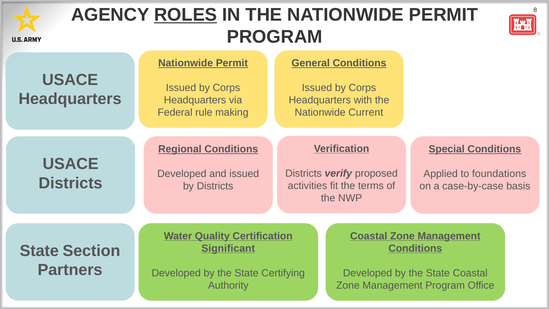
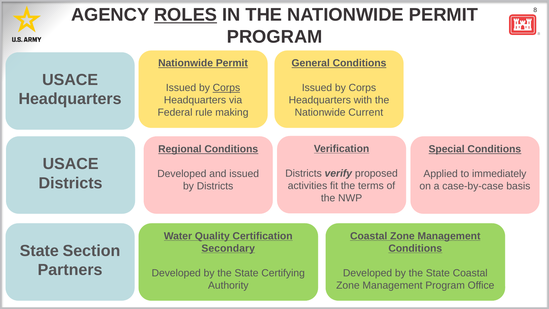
Corps at (226, 88) underline: none -> present
foundations: foundations -> immediately
Significant: Significant -> Secondary
